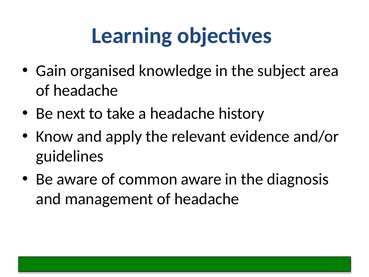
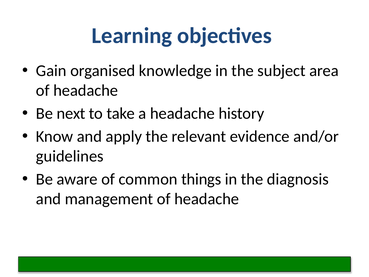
common aware: aware -> things
